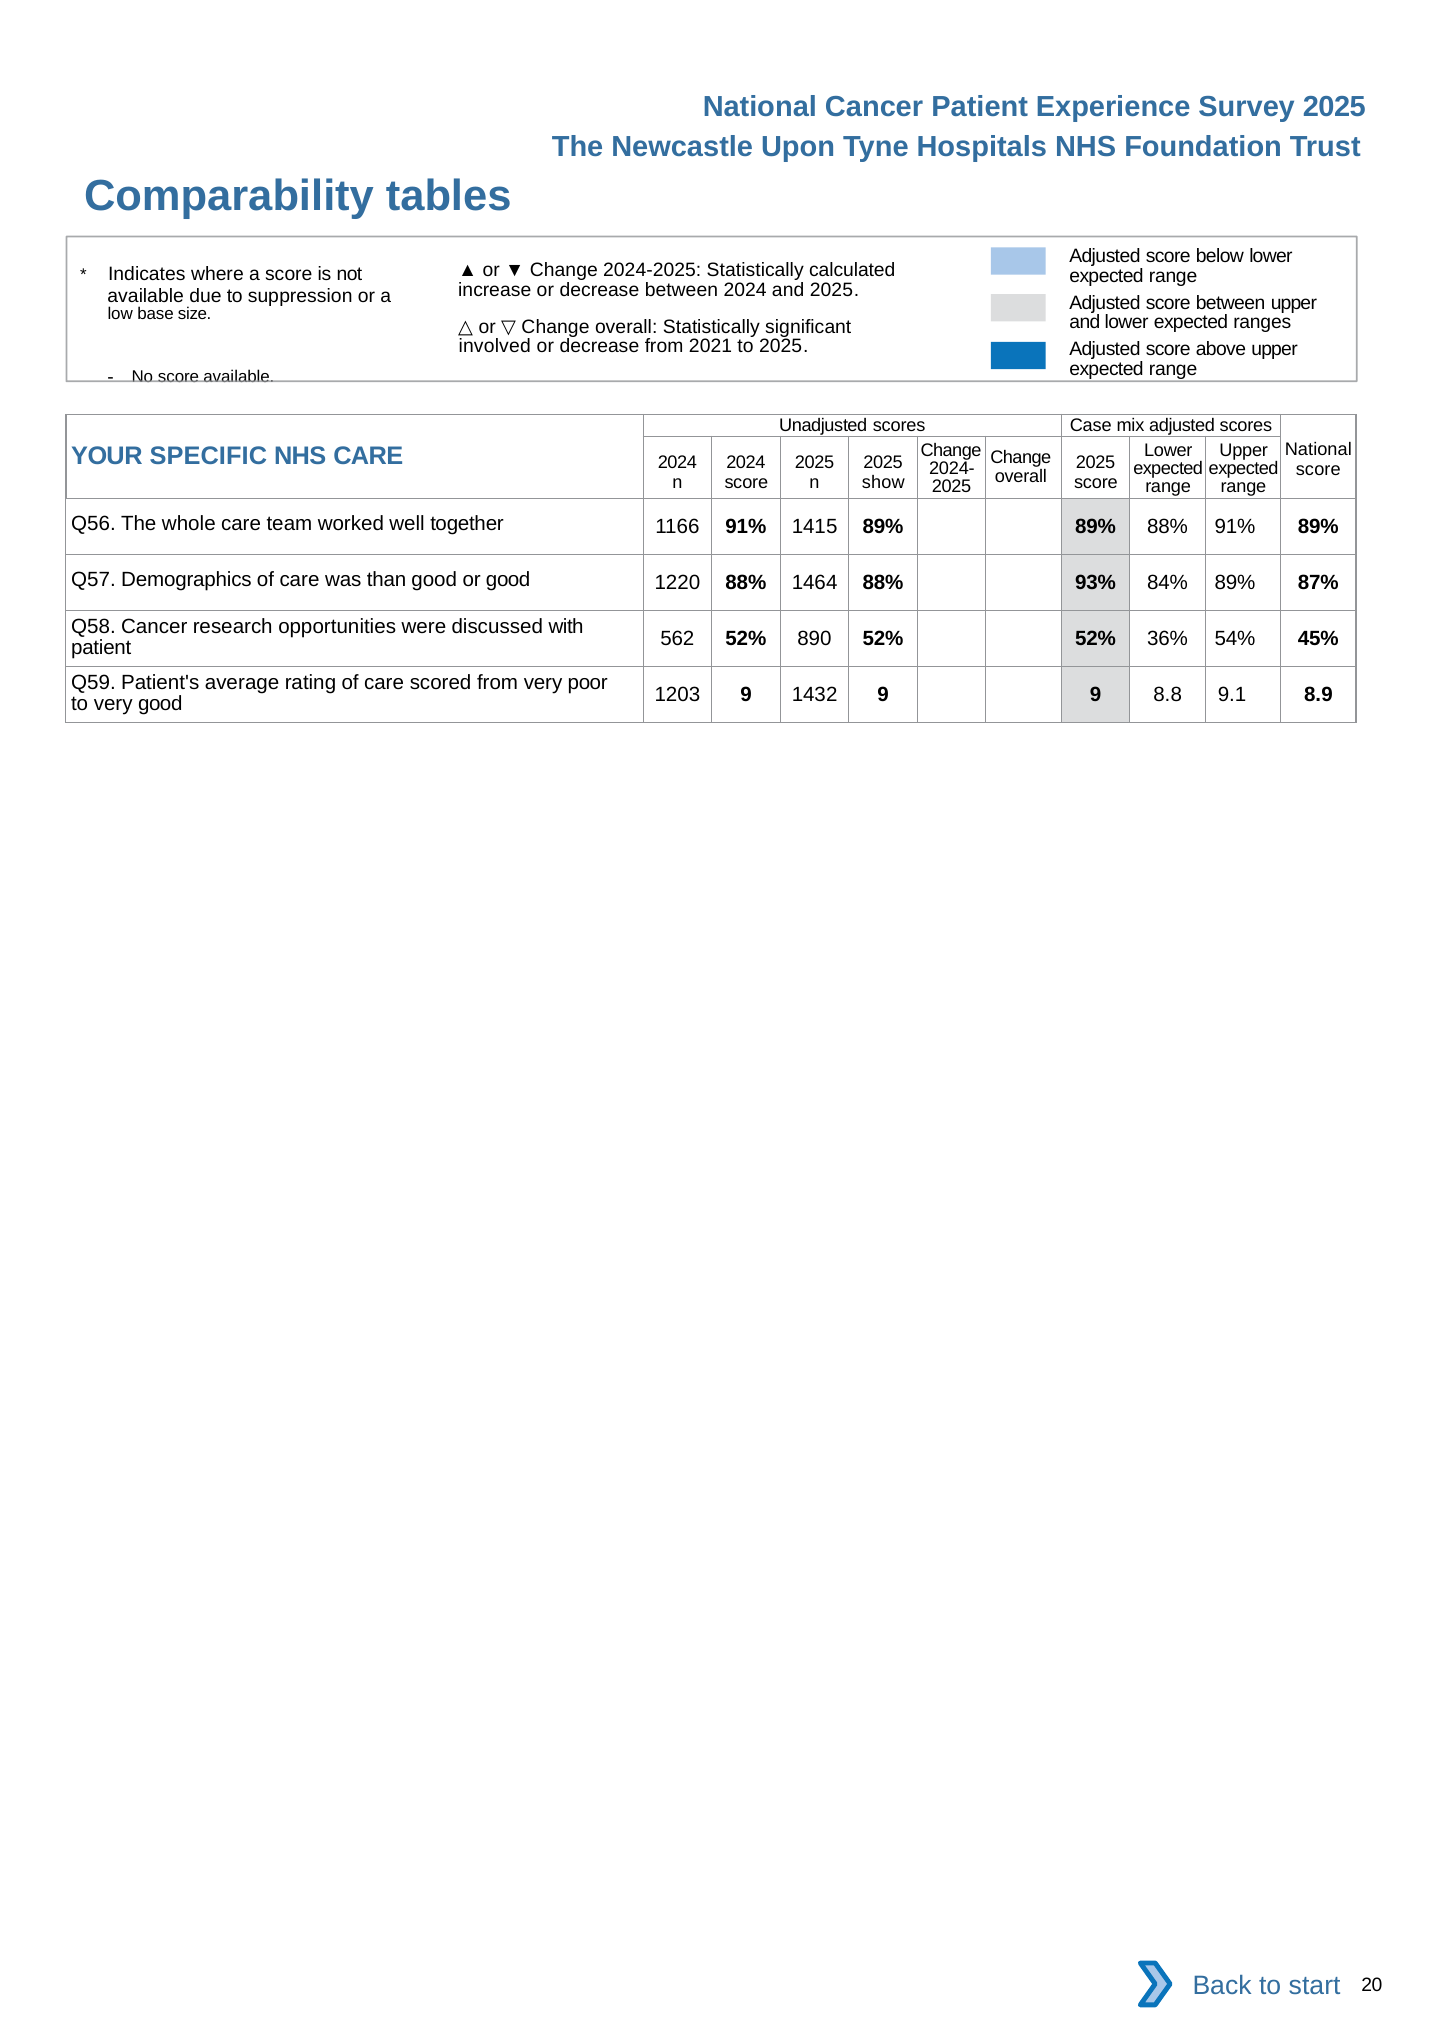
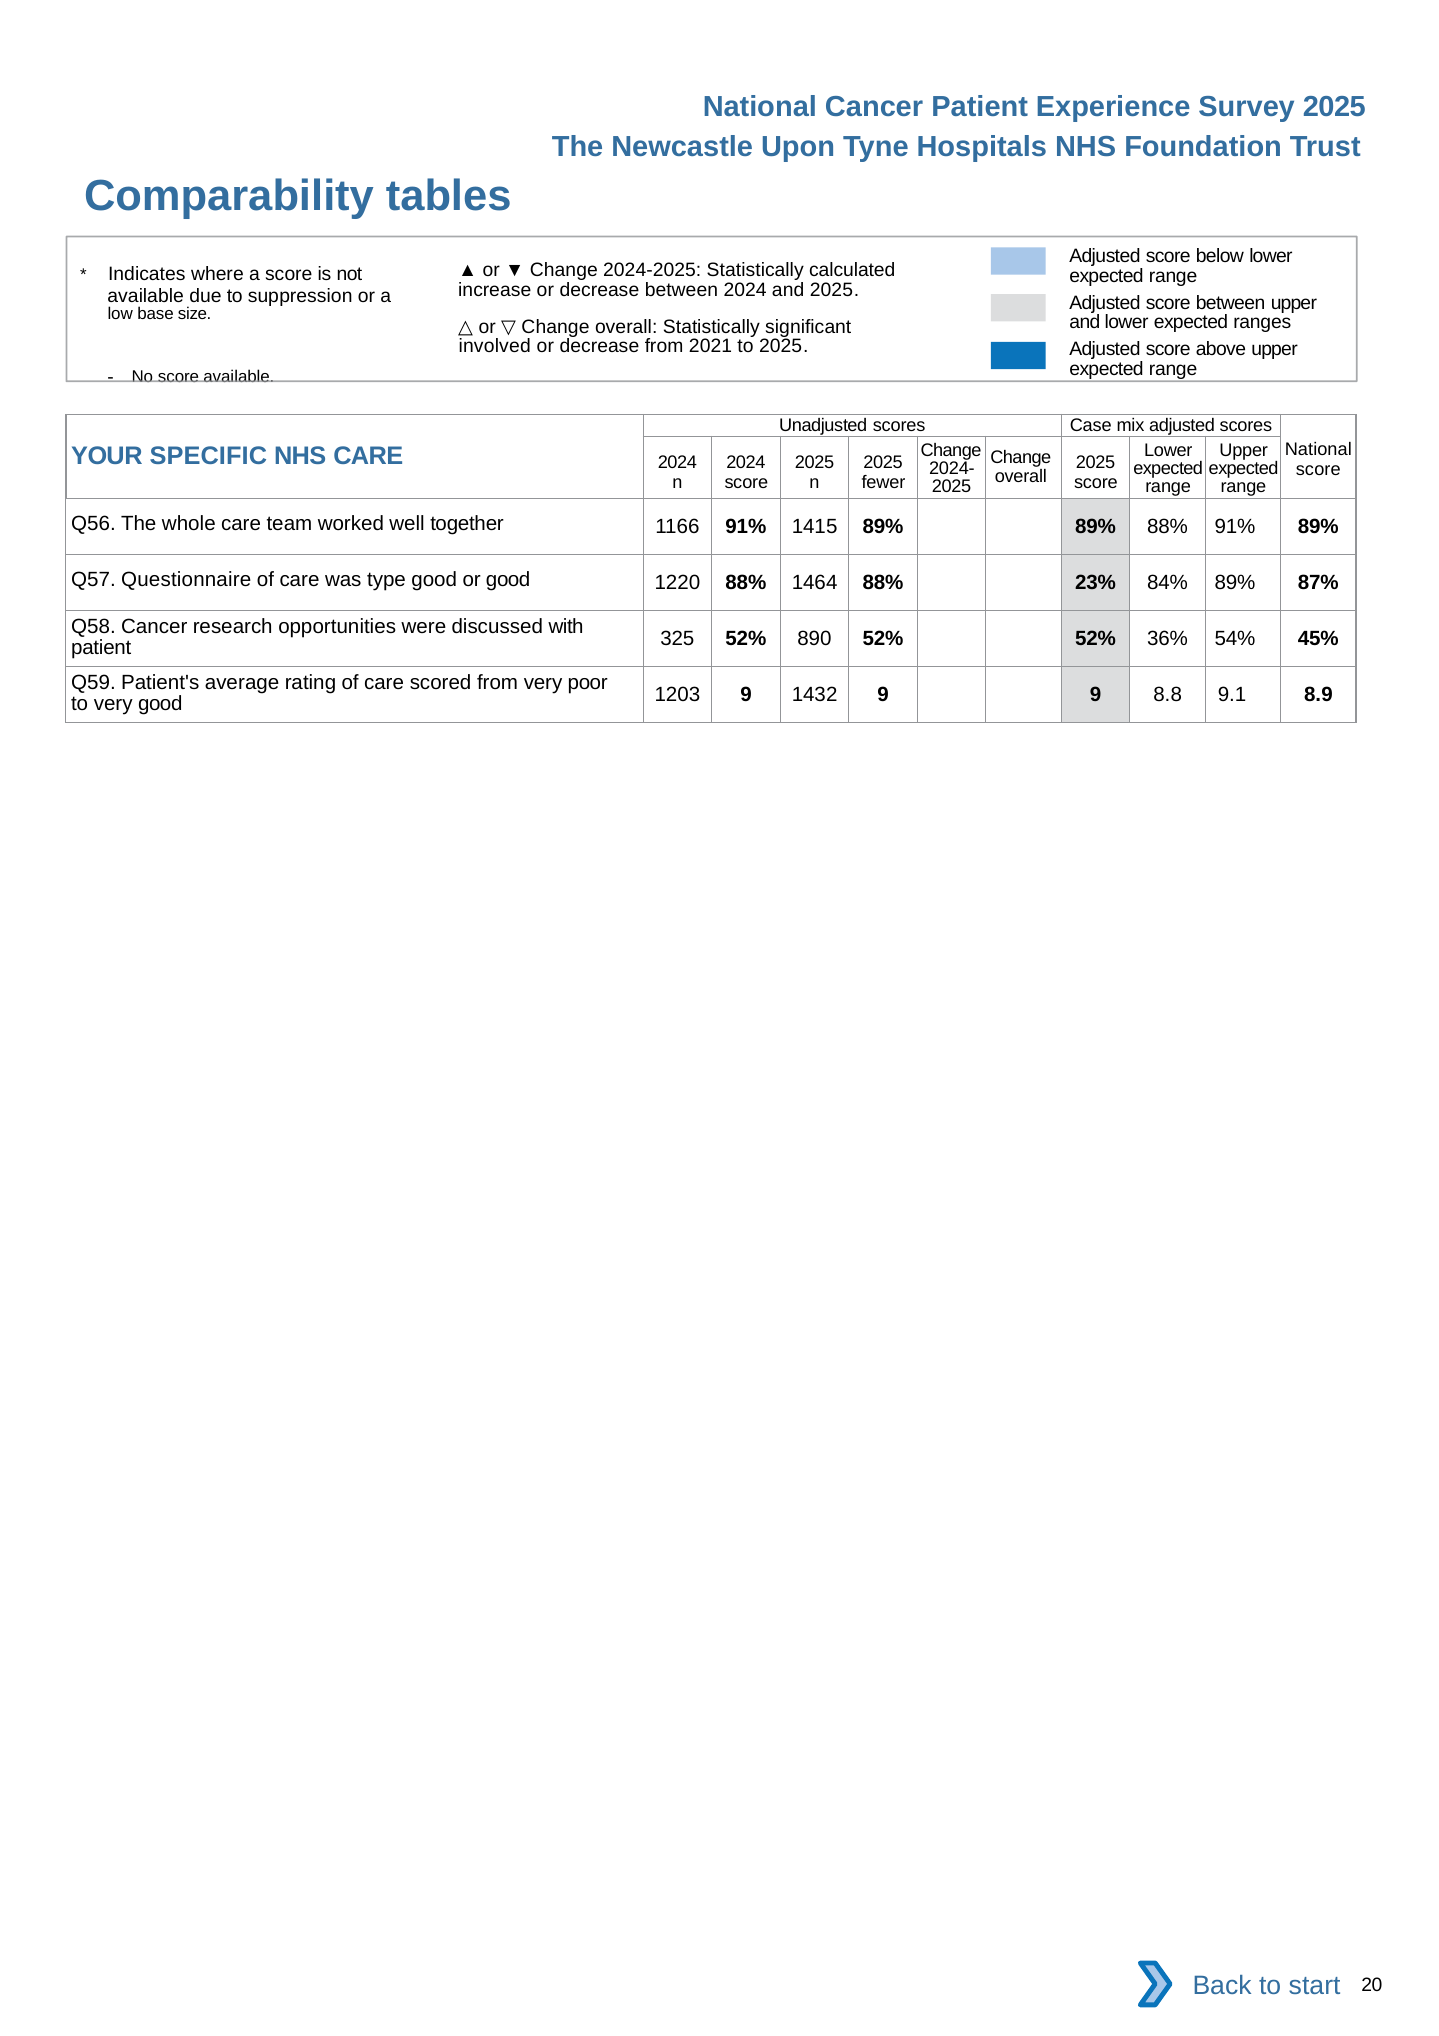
show: show -> fewer
Demographics: Demographics -> Questionnaire
than: than -> type
93%: 93% -> 23%
562: 562 -> 325
